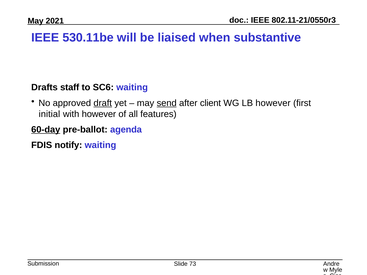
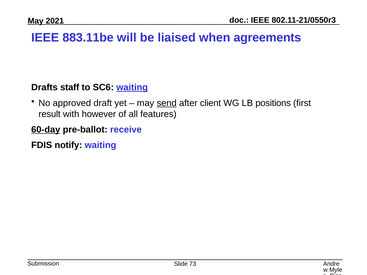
530.11be: 530.11be -> 883.11be
substantive: substantive -> agreements
waiting at (132, 88) underline: none -> present
draft underline: present -> none
LB however: however -> positions
initial: initial -> result
agenda: agenda -> receive
